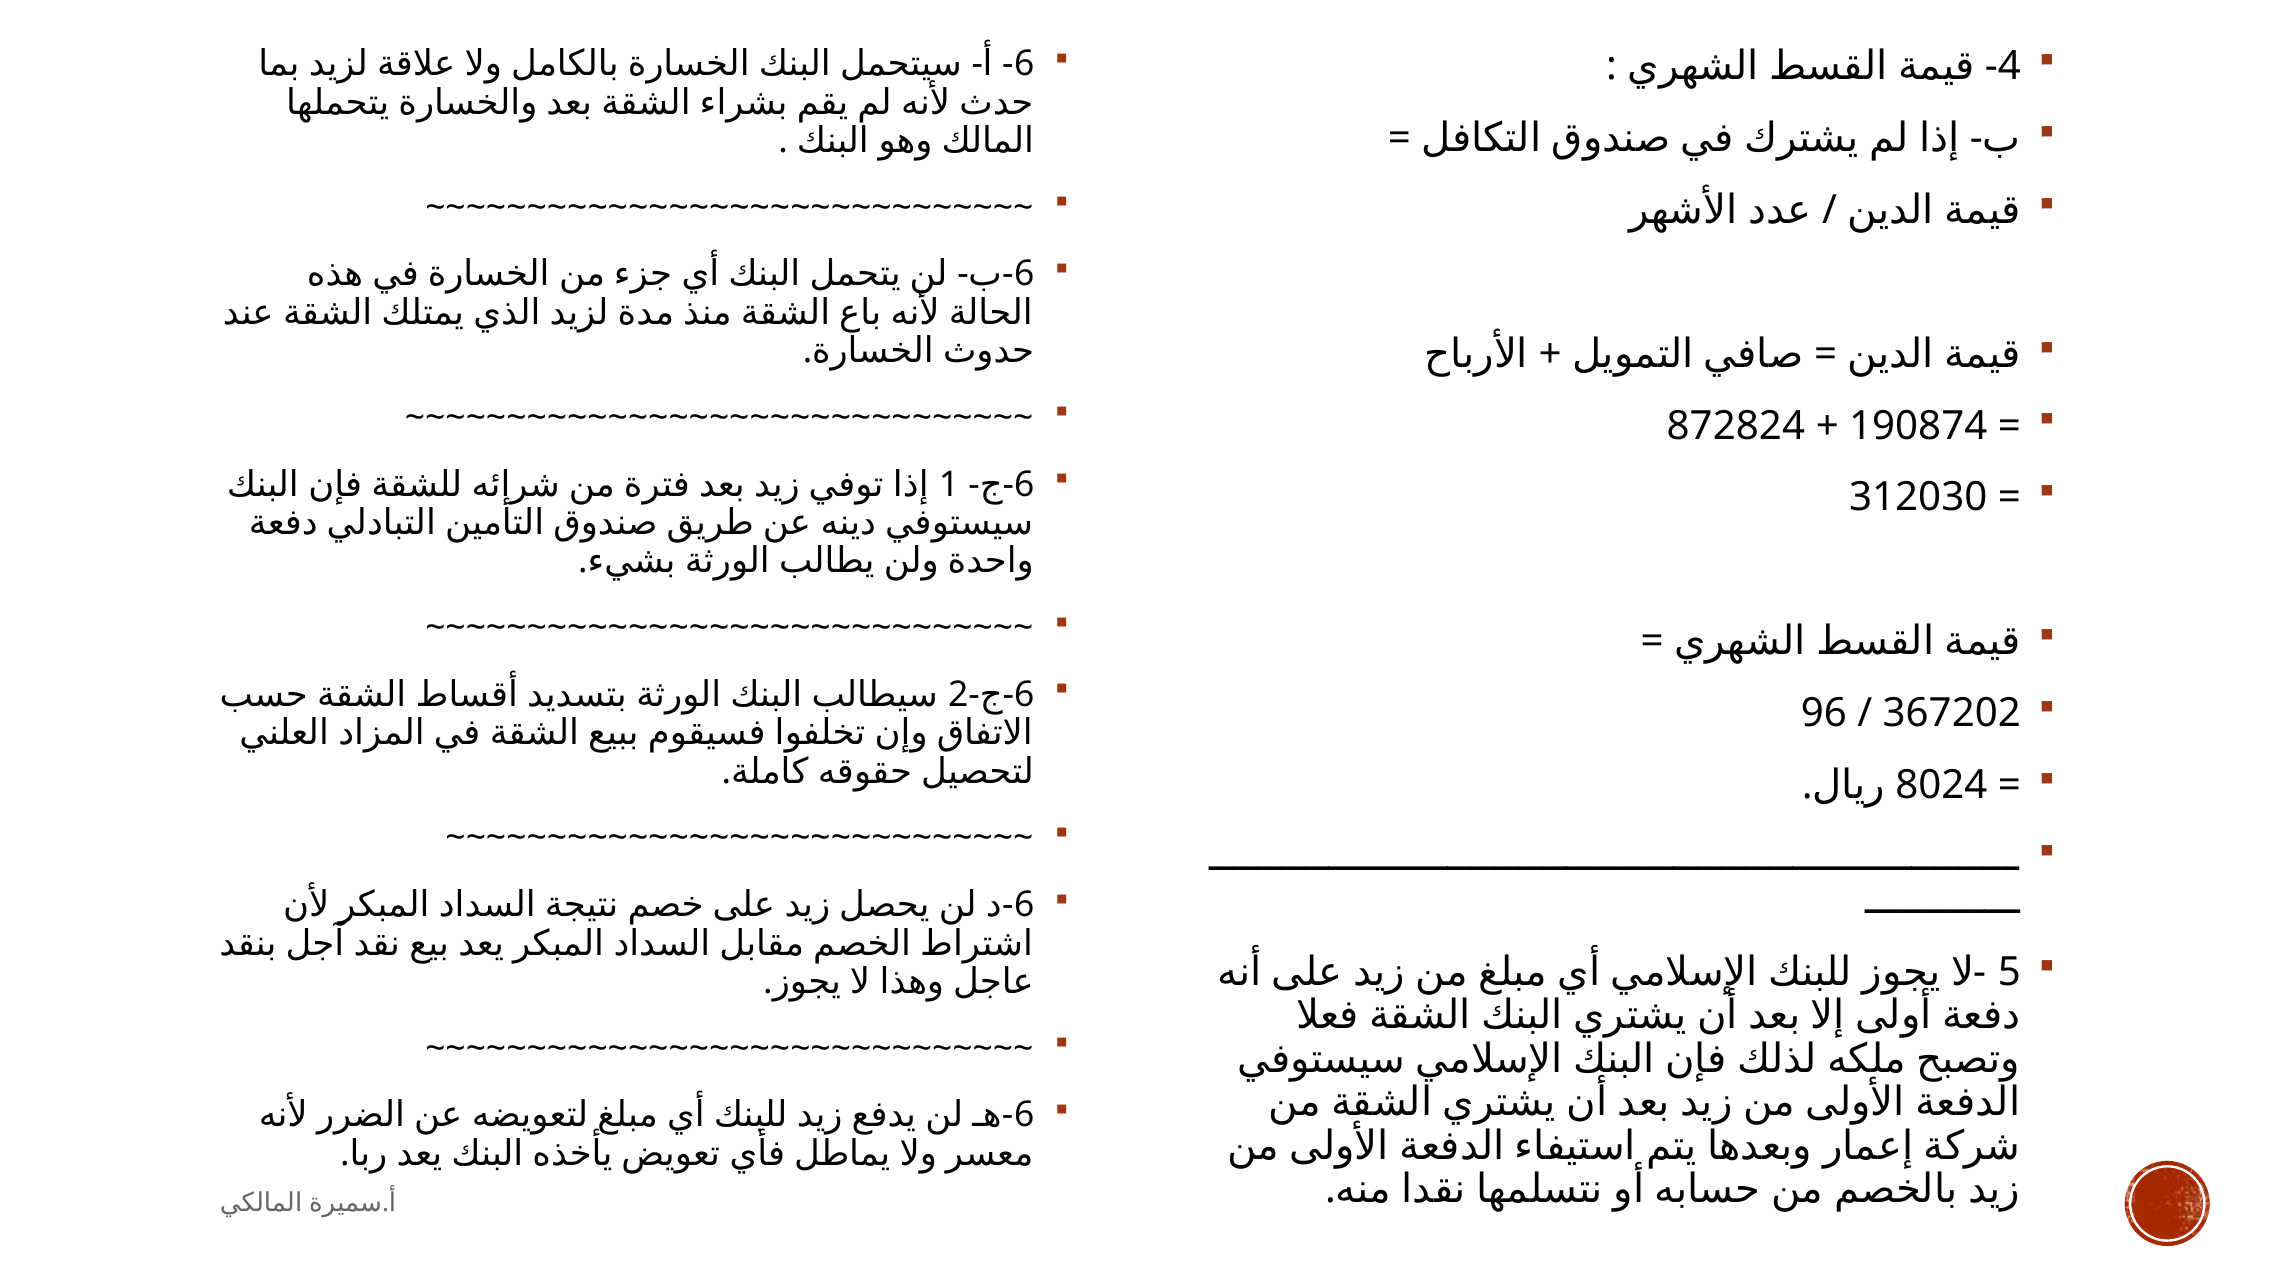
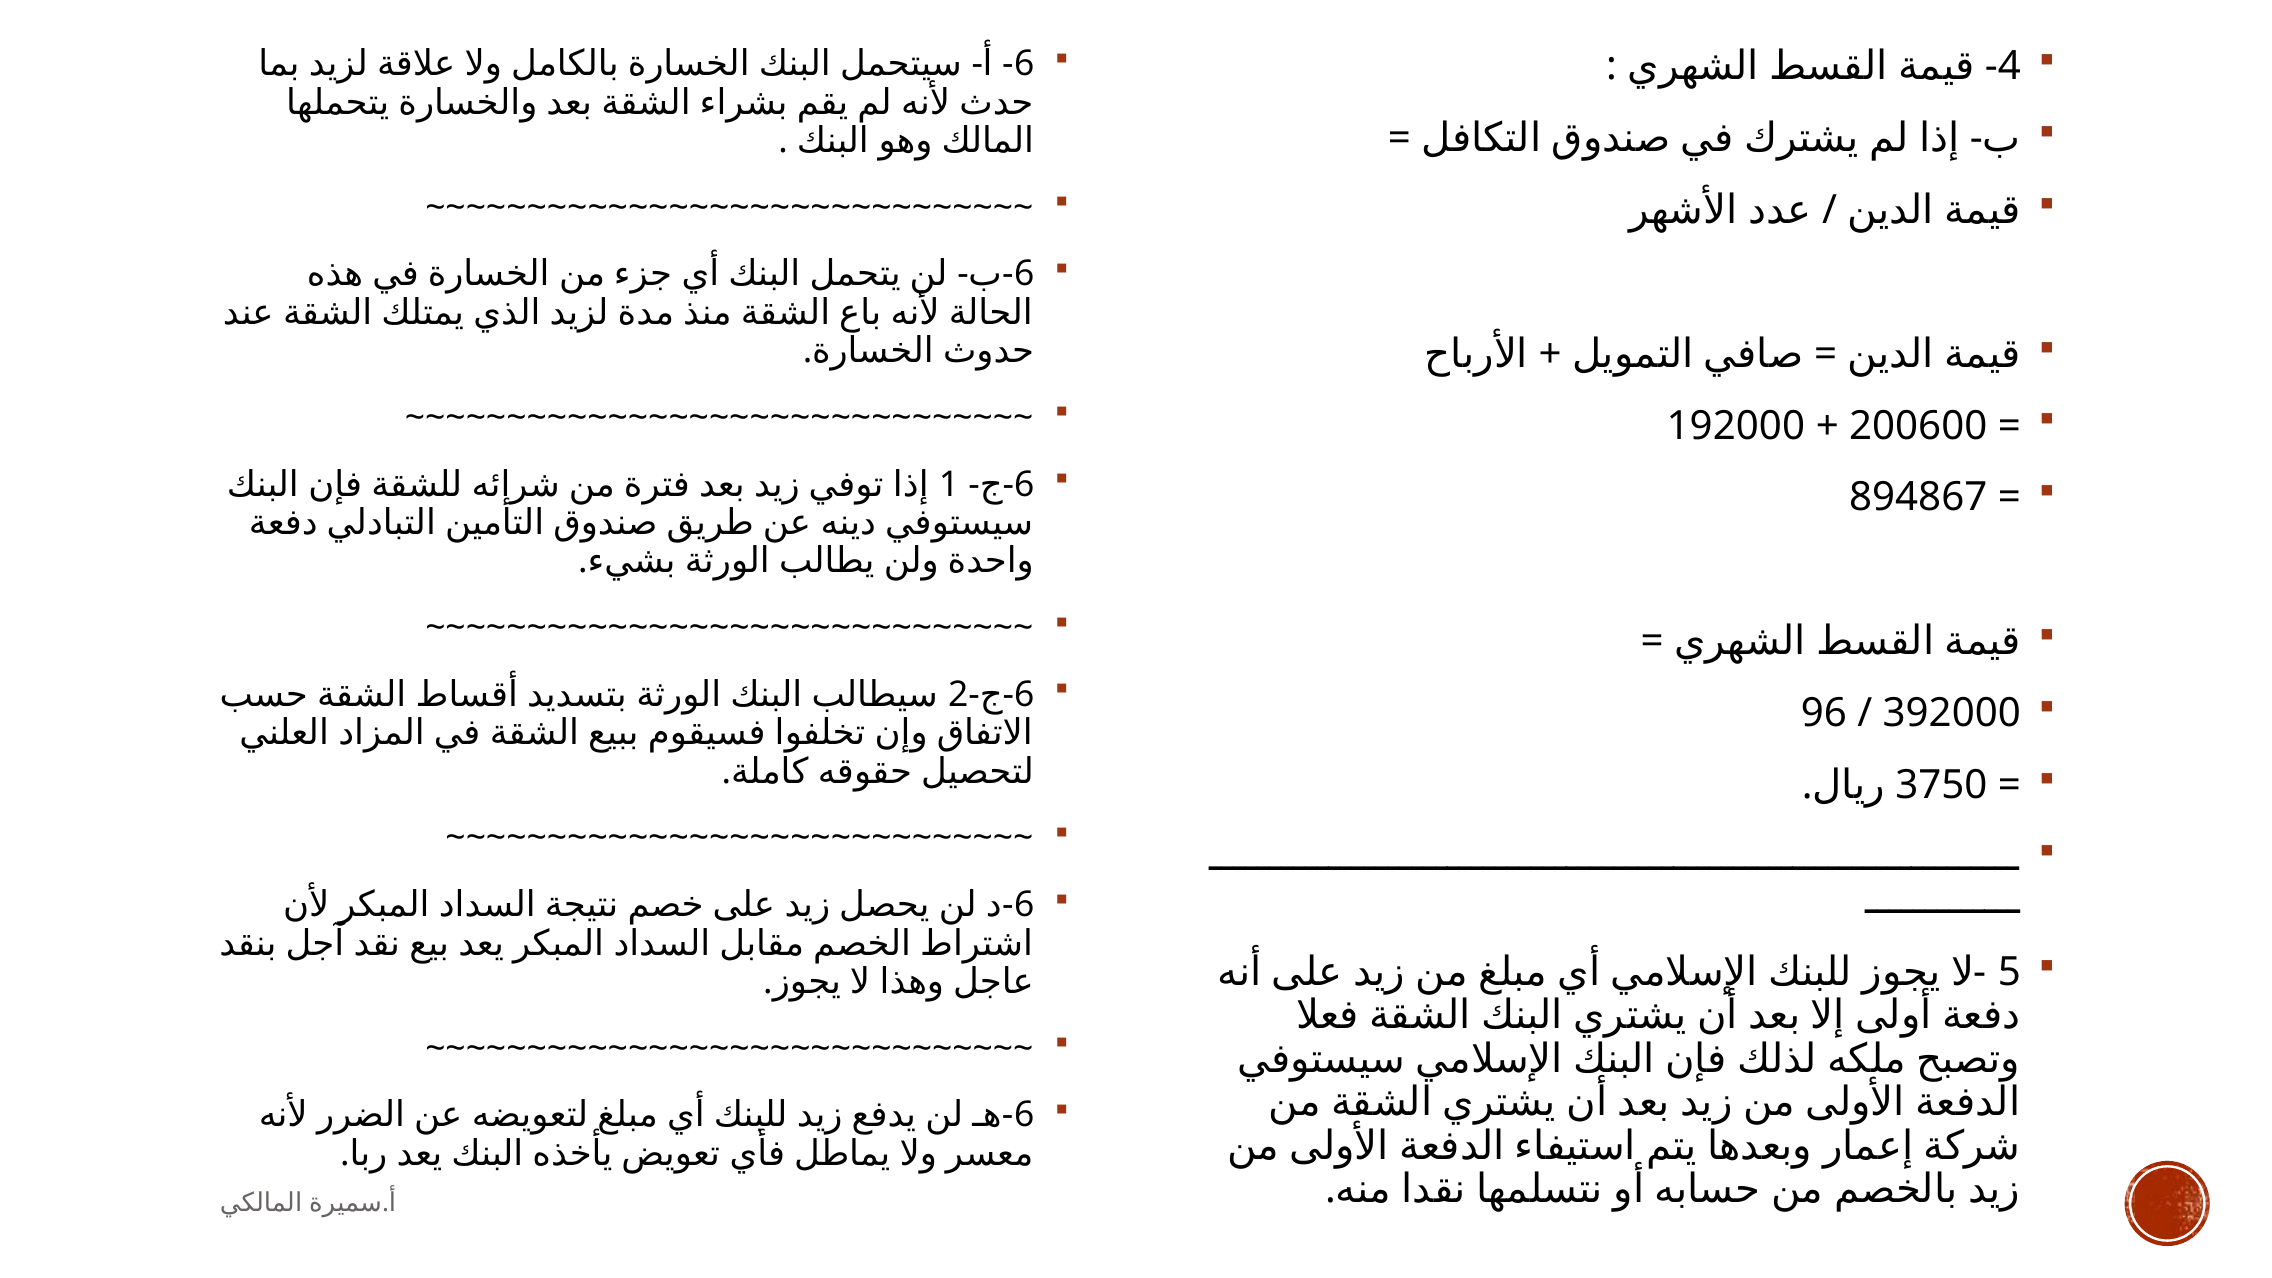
872824: 872824 -> 192000
190874: 190874 -> 200600
312030: 312030 -> 894867
367202: 367202 -> 392000
8024: 8024 -> 3750
